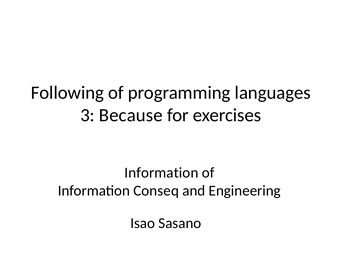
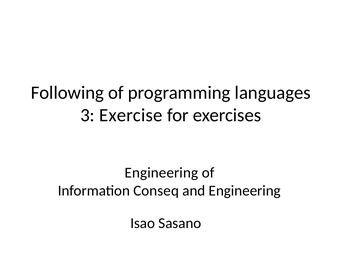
Because: Because -> Exercise
Information at (161, 173): Information -> Engineering
